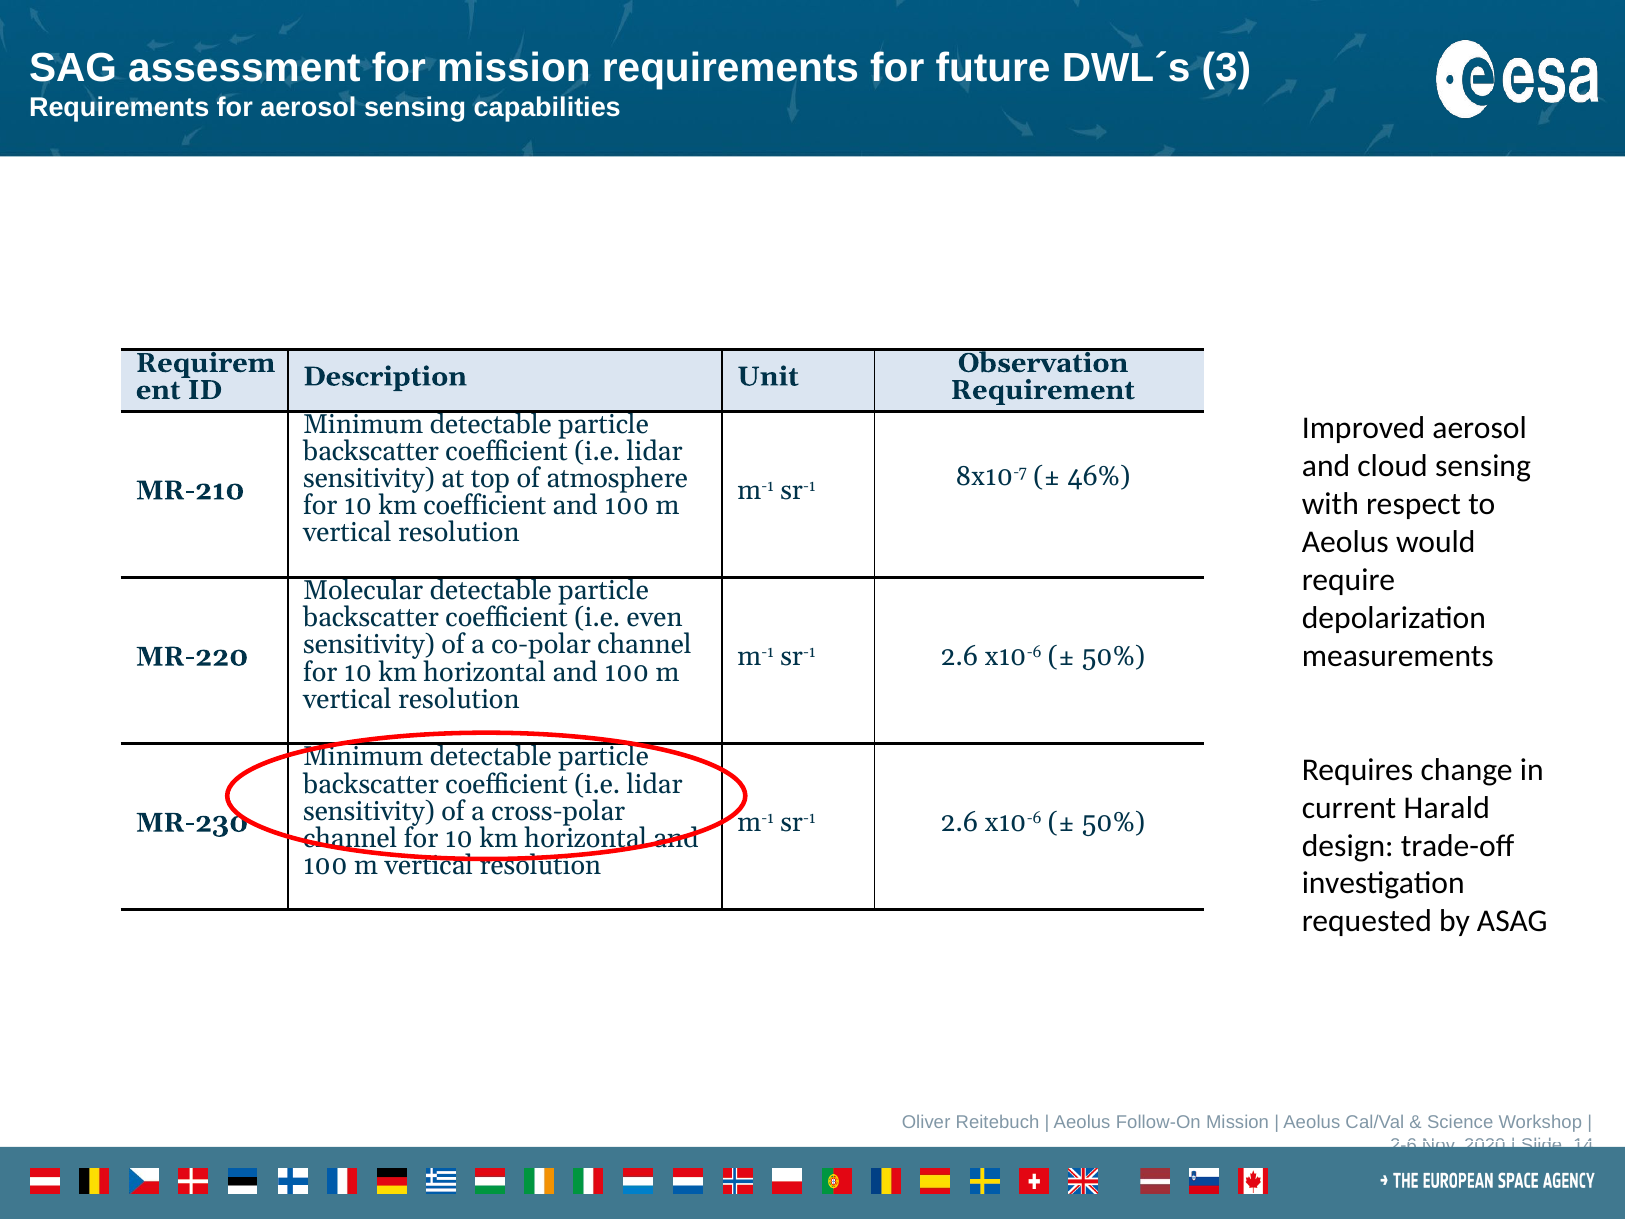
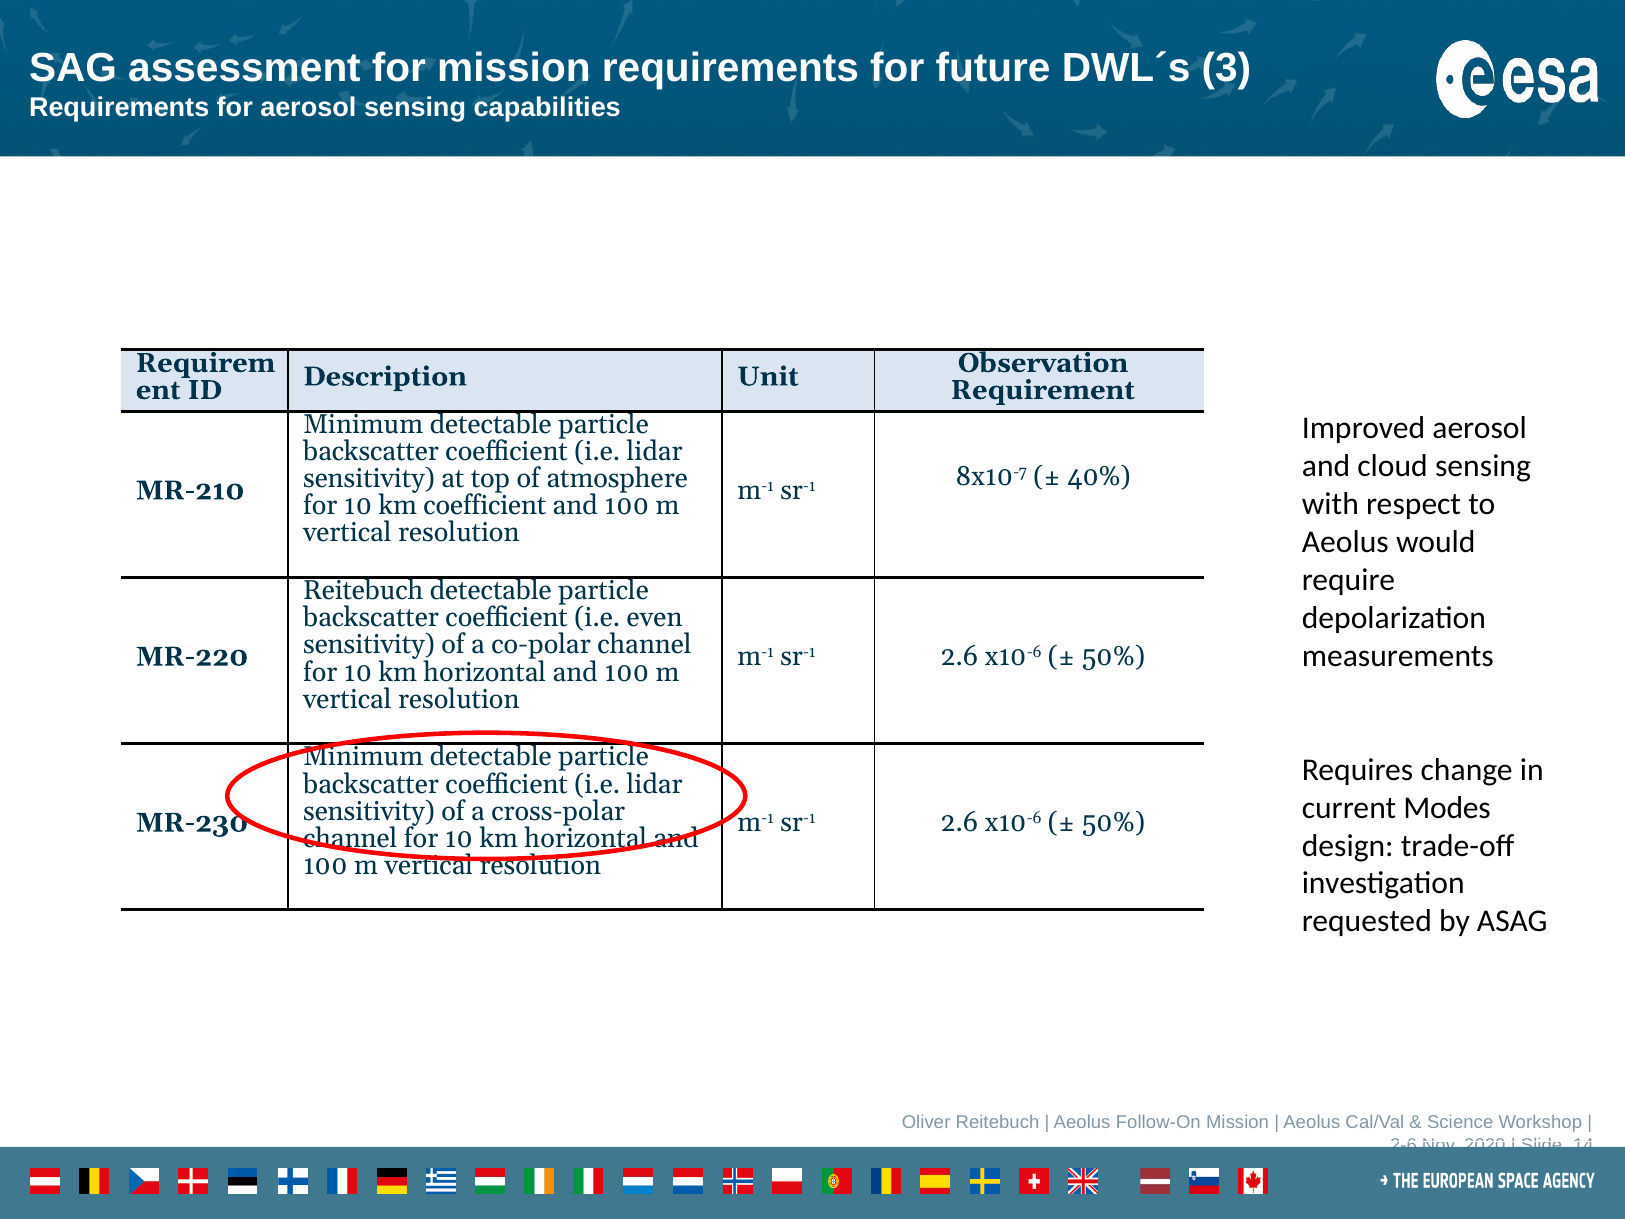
46%: 46% -> 40%
Molecular at (363, 591): Molecular -> Reitebuch
Harald: Harald -> Modes
